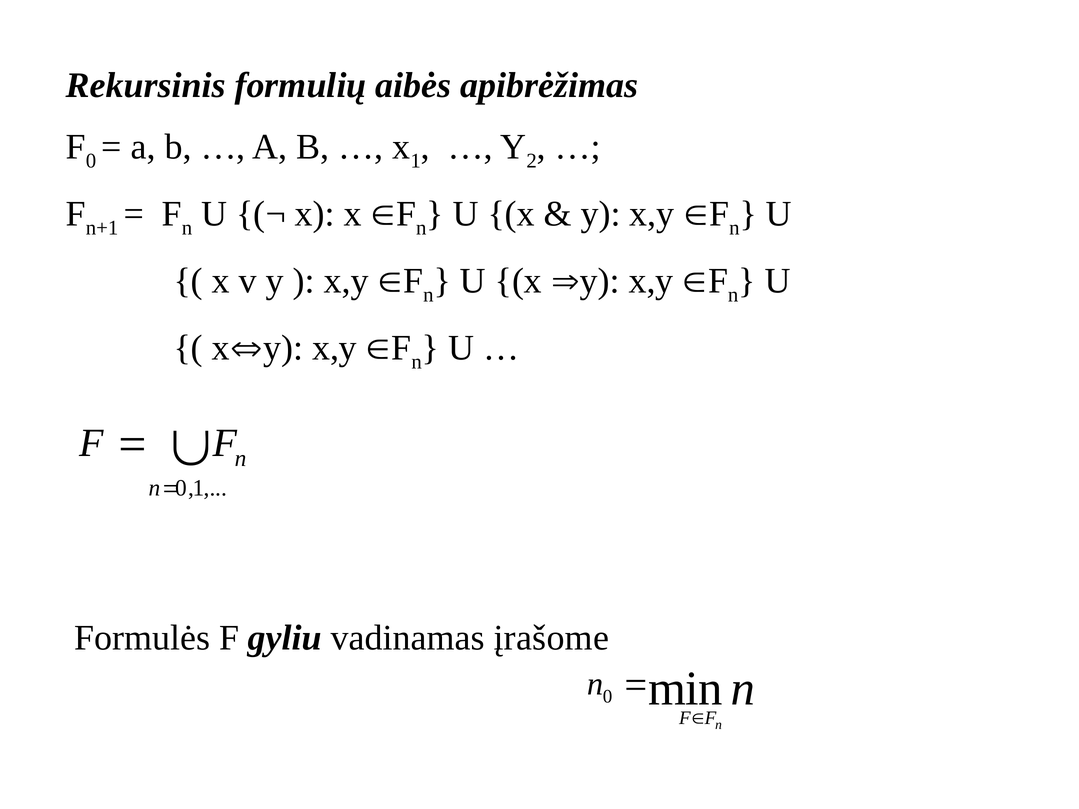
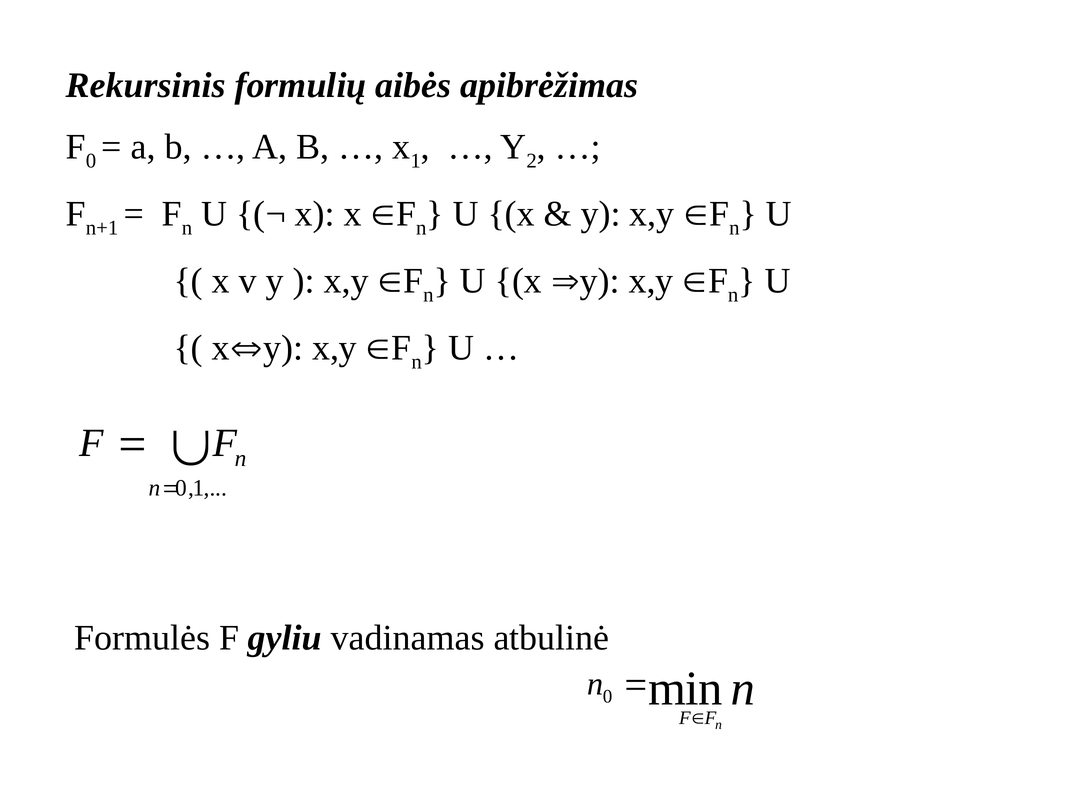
įrašome: įrašome -> atbulinė
